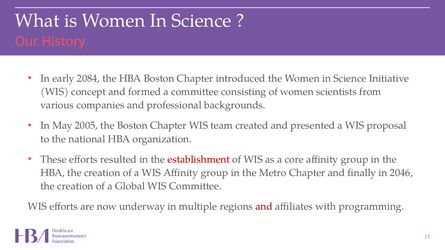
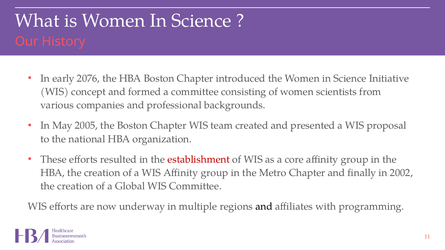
2084: 2084 -> 2076
2046: 2046 -> 2002
and at (264, 207) colour: red -> black
